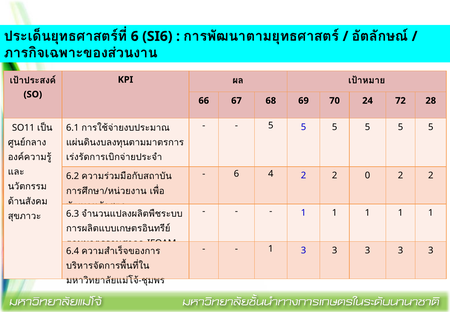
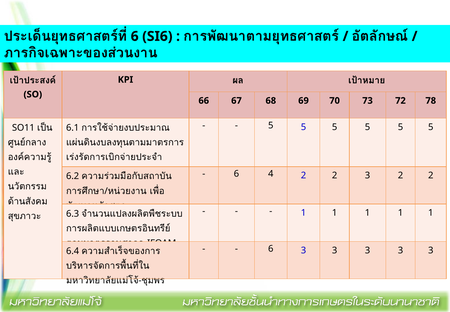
24: 24 -> 73
28: 28 -> 78
2 0: 0 -> 3
1 at (271, 248): 1 -> 6
